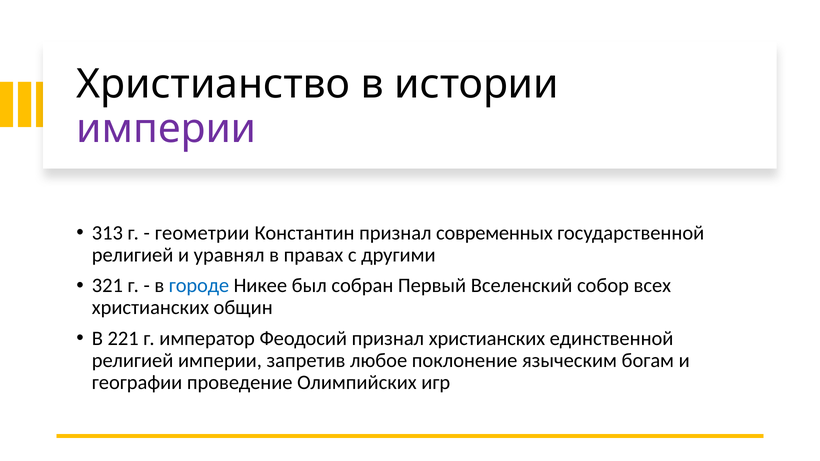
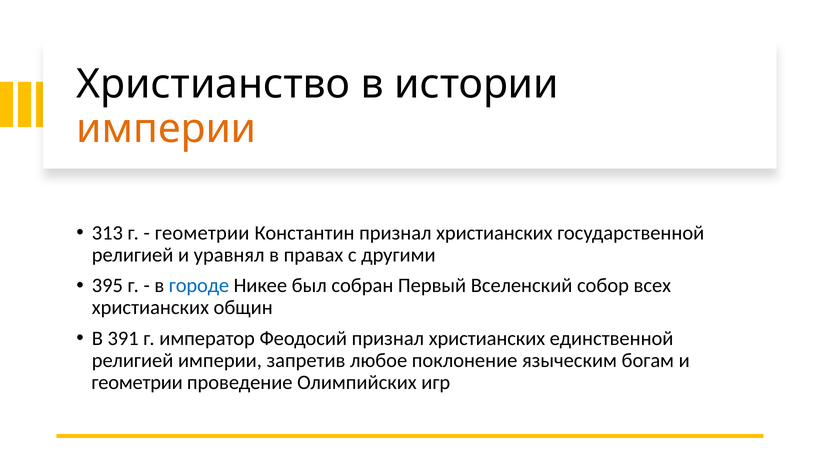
империи at (166, 129) colour: purple -> orange
Константин признал современных: современных -> христианских
321: 321 -> 395
221: 221 -> 391
географии at (137, 383): географии -> геометрии
